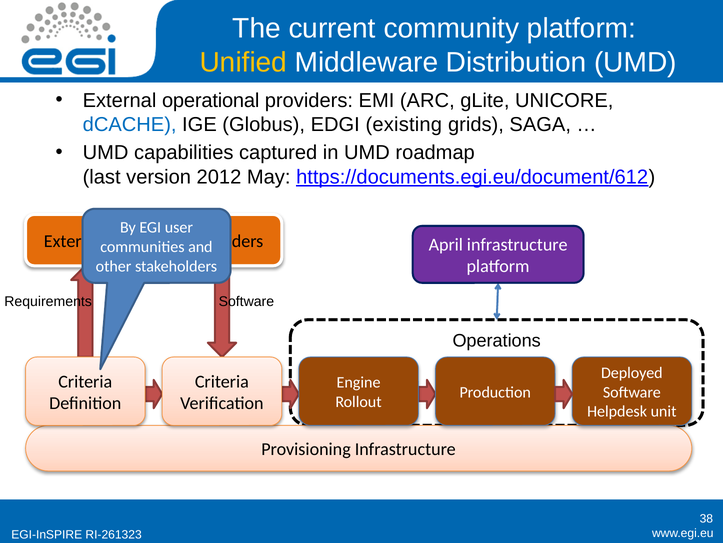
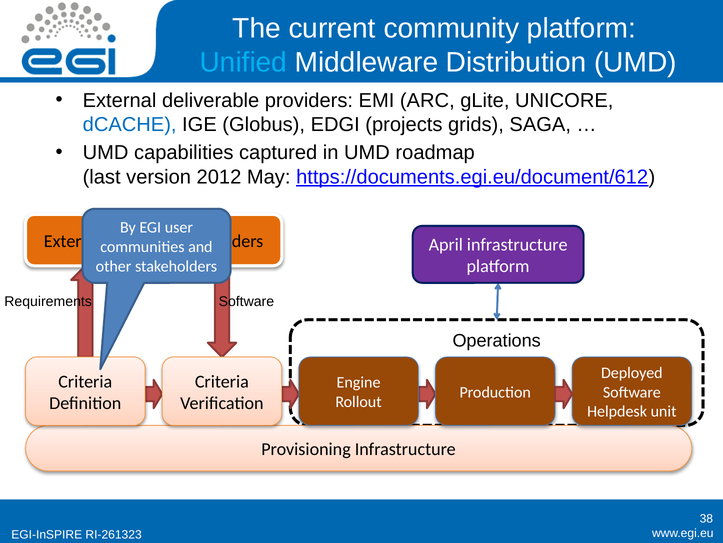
Unified colour: yellow -> light blue
operational: operational -> deliverable
existing: existing -> projects
